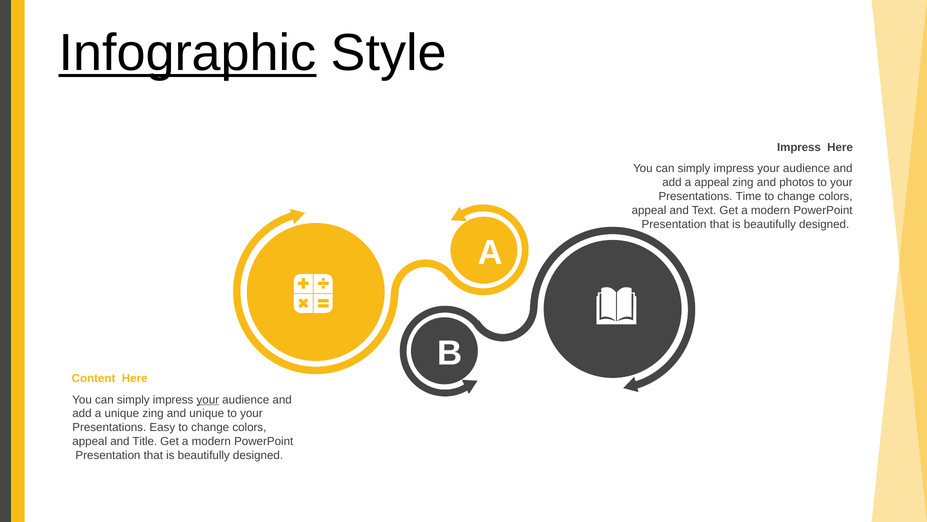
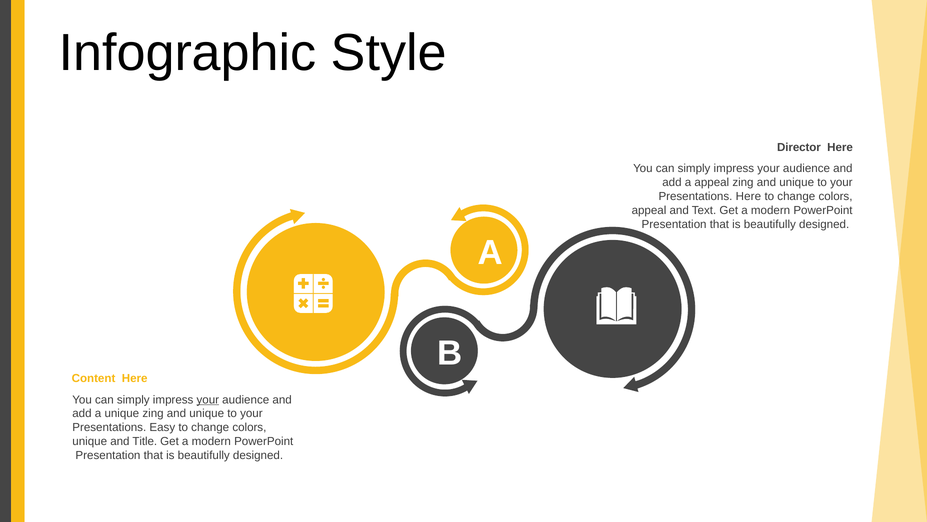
Infographic underline: present -> none
Impress at (799, 147): Impress -> Director
photos at (797, 182): photos -> unique
Presentations Time: Time -> Here
appeal at (90, 441): appeal -> unique
